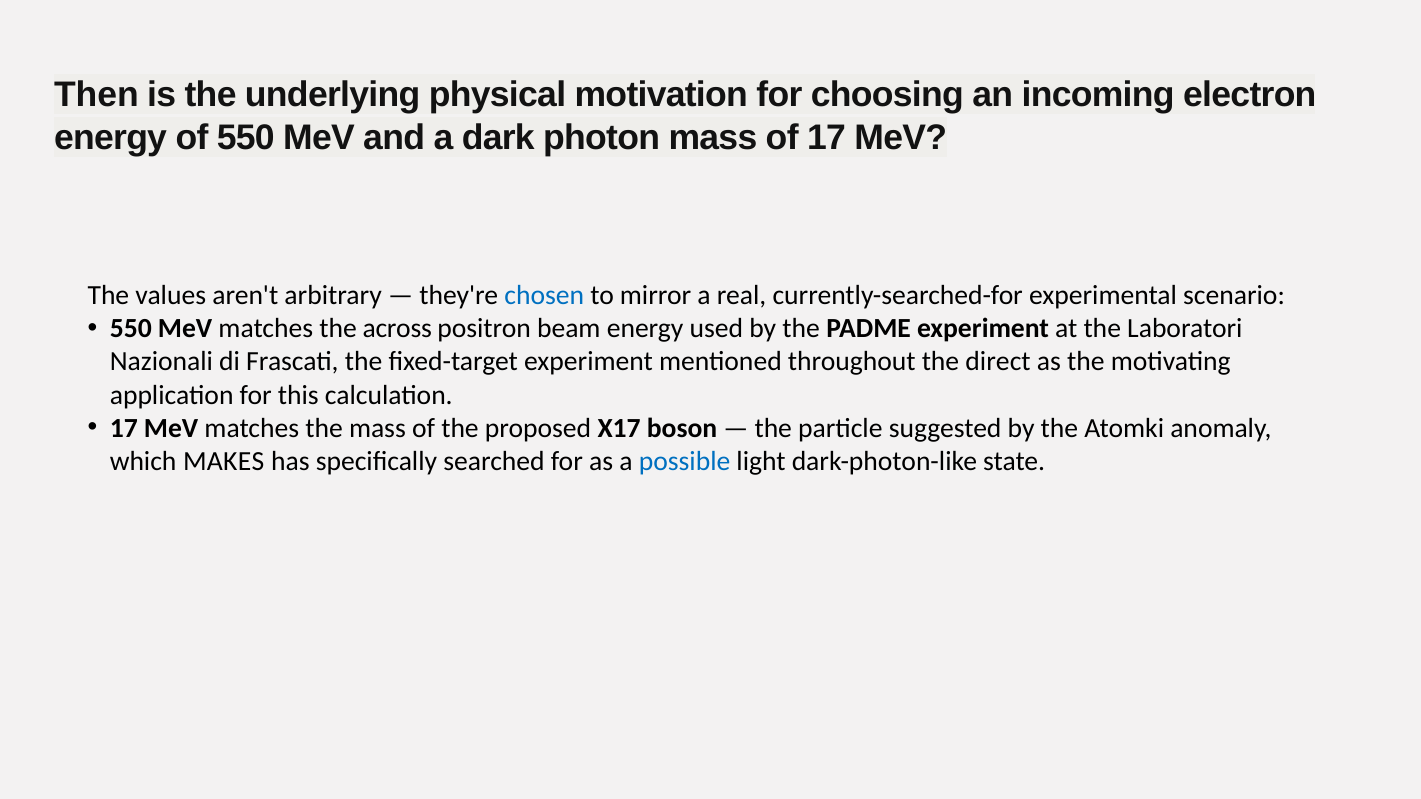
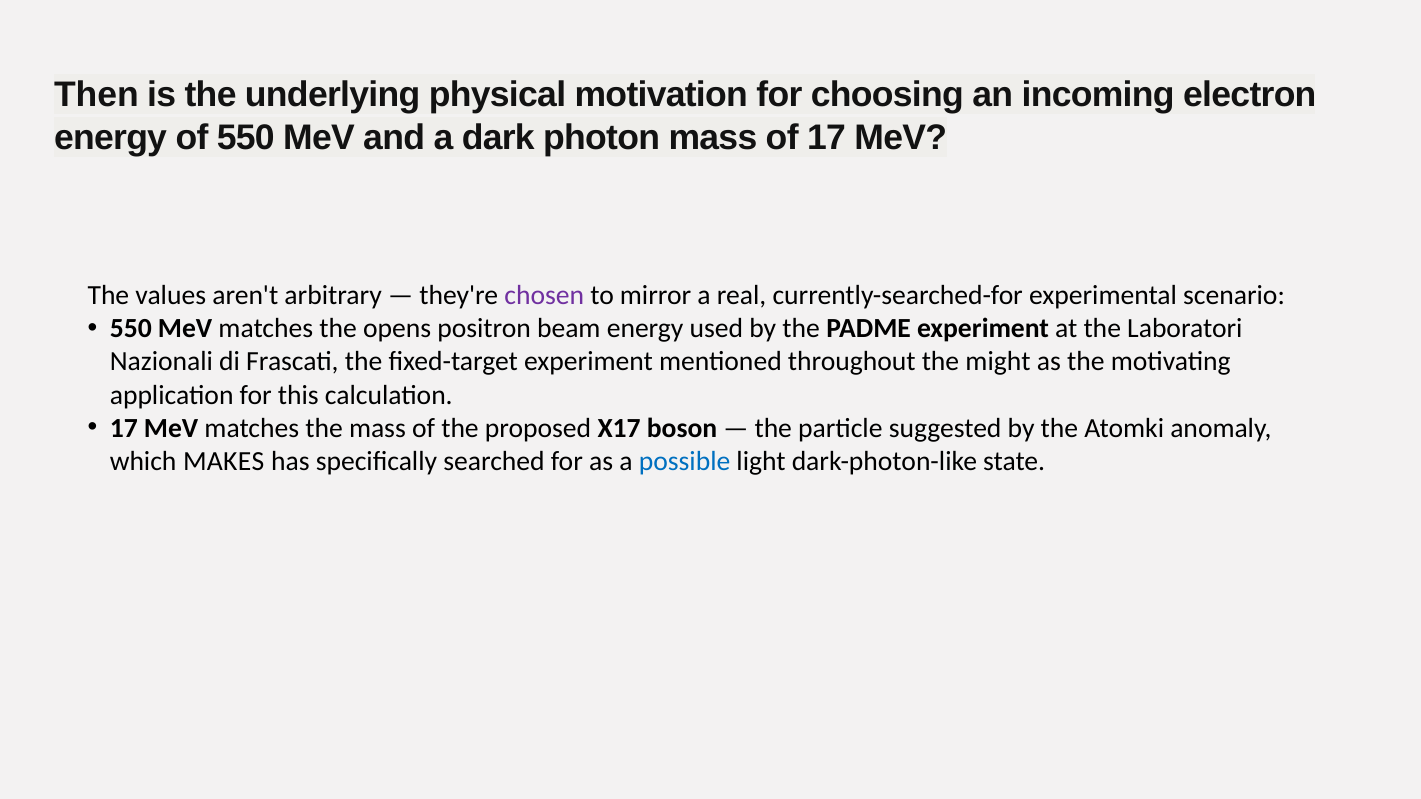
chosen colour: blue -> purple
across: across -> opens
direct: direct -> might
